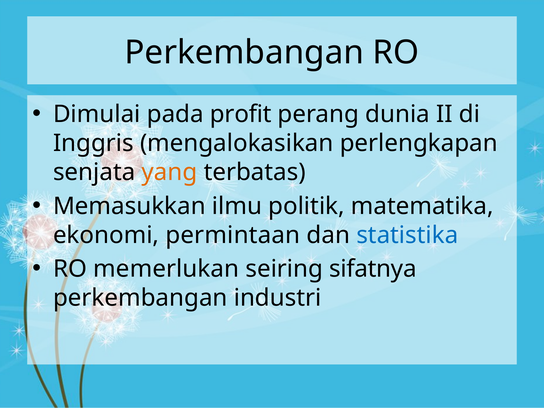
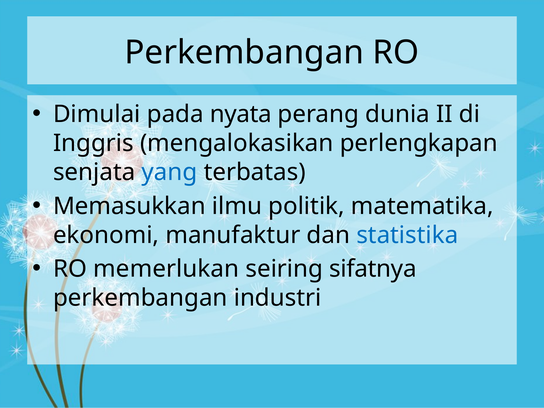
profit: profit -> nyata
yang colour: orange -> blue
permintaan: permintaan -> manufaktur
